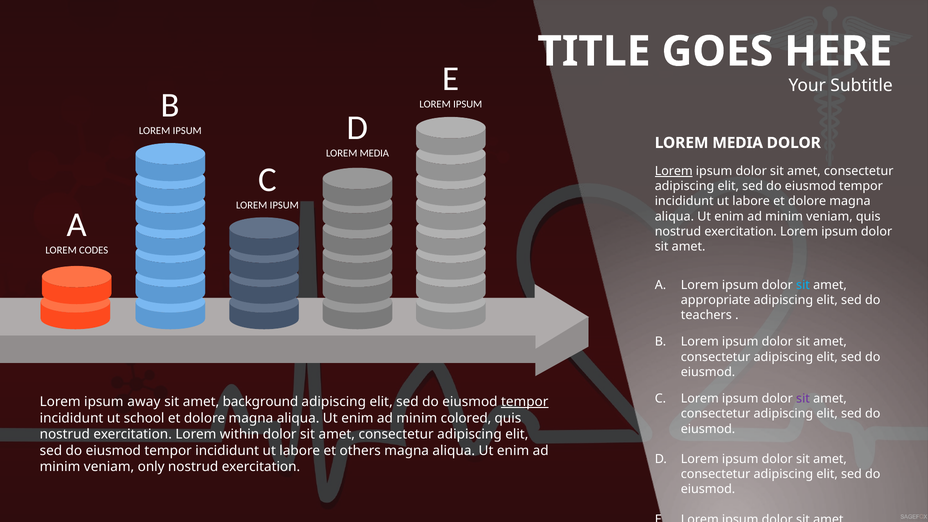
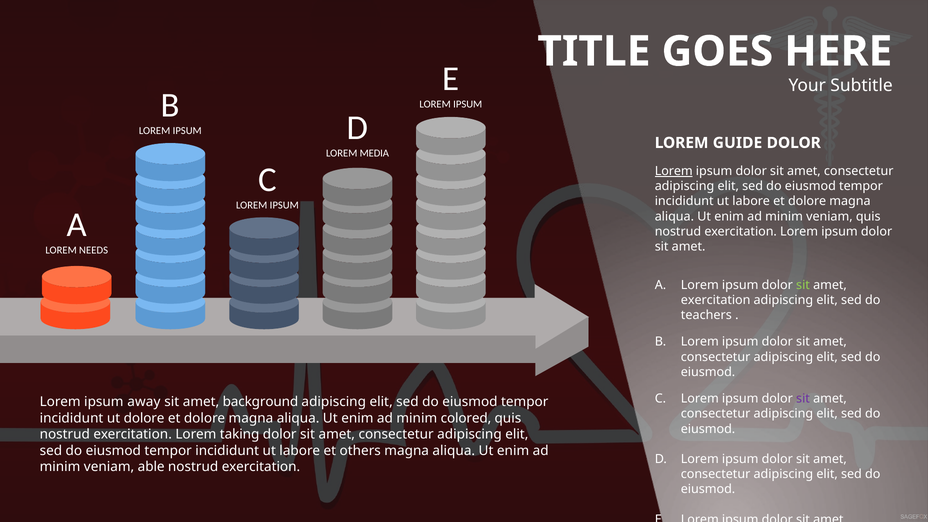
MEDIA at (738, 143): MEDIA -> GUIDE
CODES: CODES -> NEEDS
sit at (803, 285) colour: light blue -> light green
appropriate at (716, 300): appropriate -> exercitation
tempor at (525, 402) underline: present -> none
ut school: school -> dolore
within: within -> taking
only: only -> able
